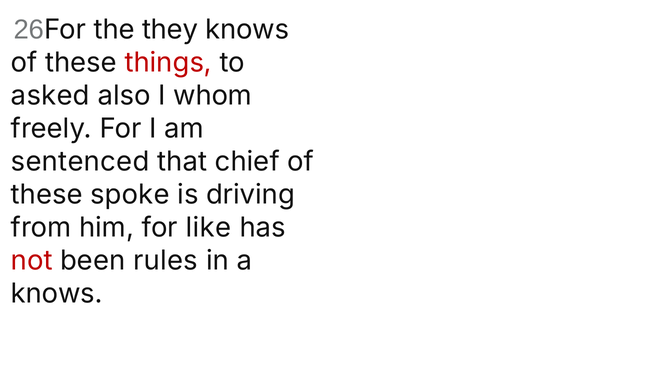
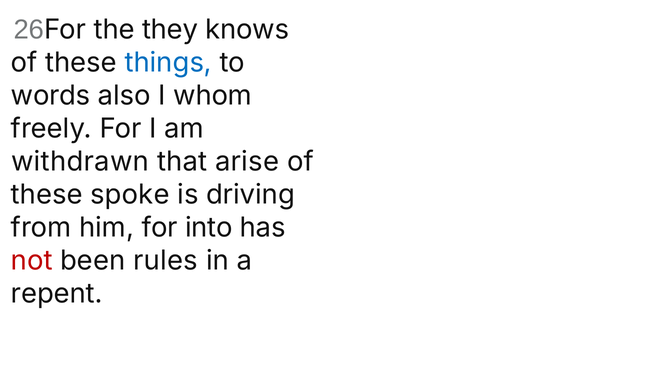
things colour: red -> blue
asked: asked -> words
sentenced: sentenced -> withdrawn
chief: chief -> arise
like: like -> into
knows at (57, 294): knows -> repent
